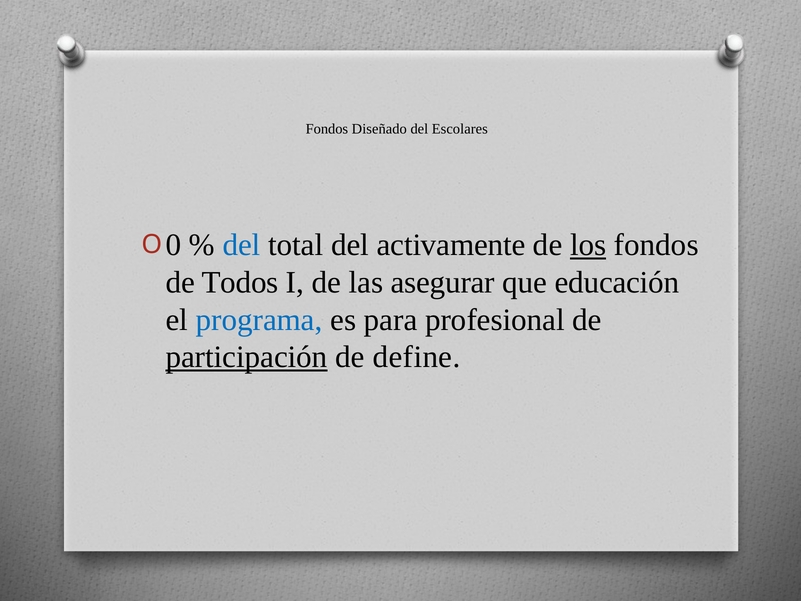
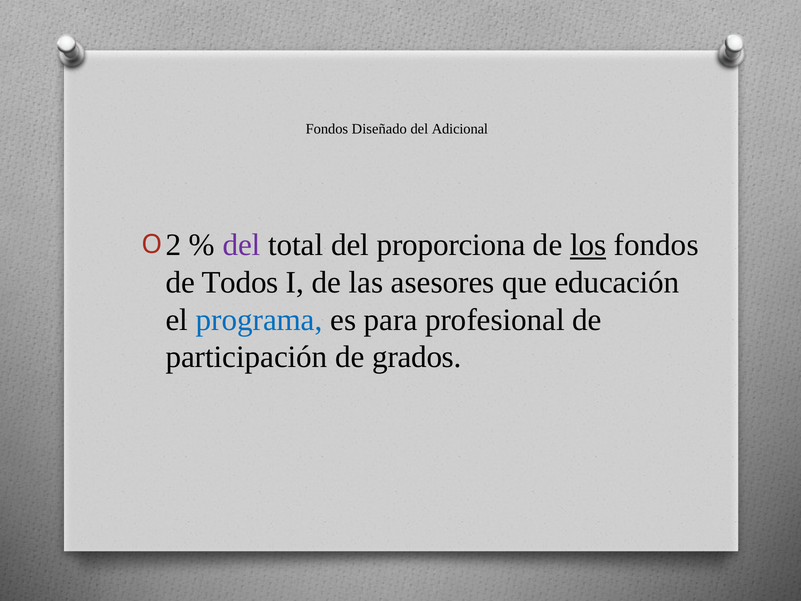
Escolares: Escolares -> Adicional
0: 0 -> 2
del at (242, 245) colour: blue -> purple
activamente: activamente -> proporciona
asegurar: asegurar -> asesores
participación underline: present -> none
define: define -> grados
